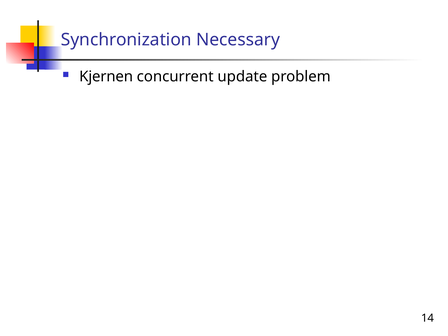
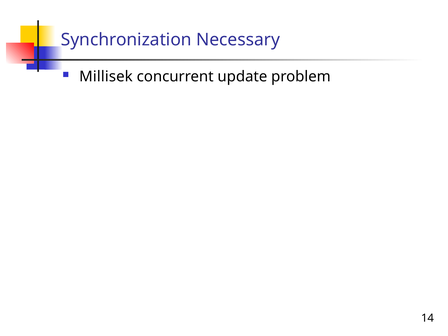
Kjernen: Kjernen -> Millisek
